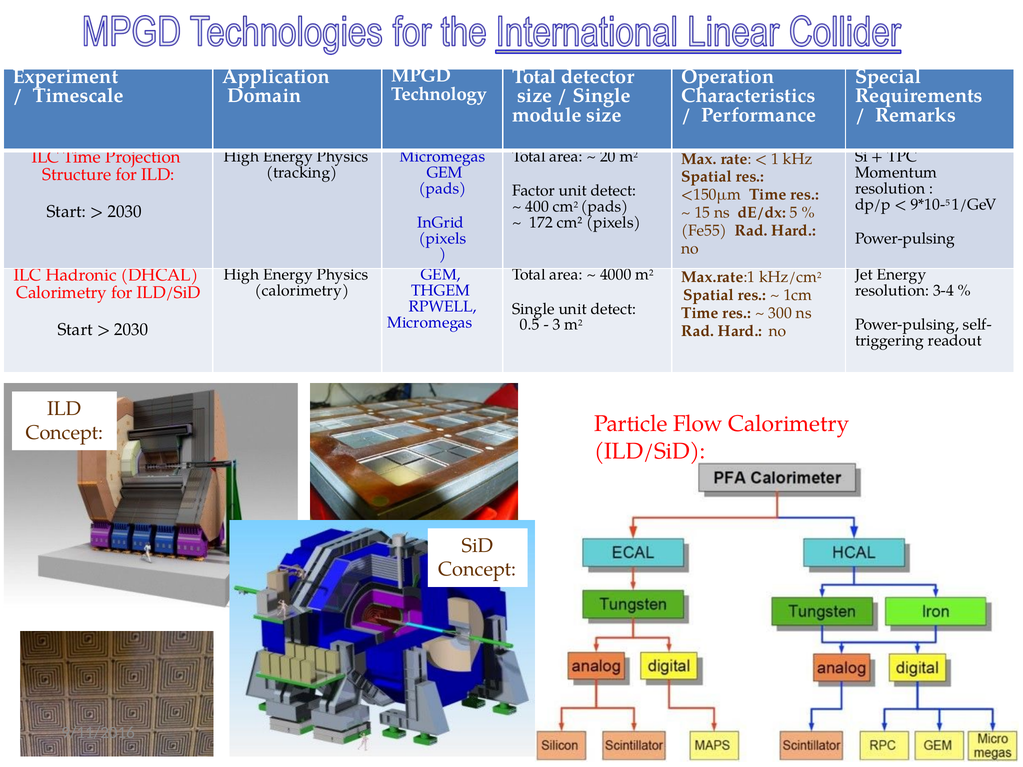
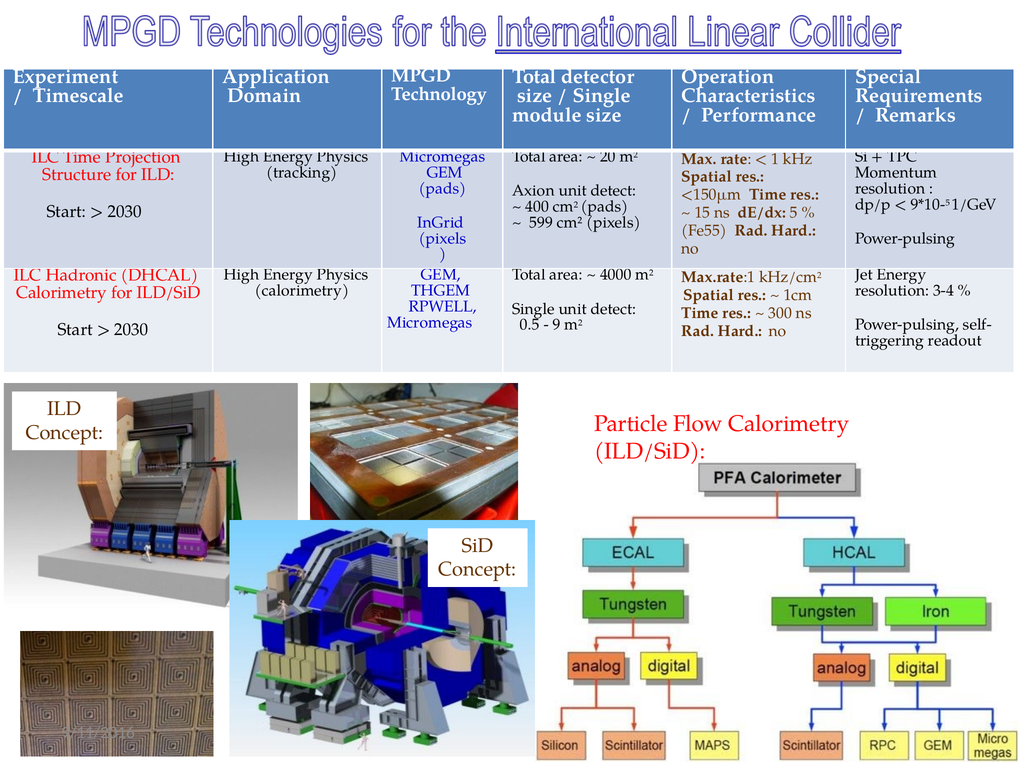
Factor: Factor -> Axion
172: 172 -> 599
3: 3 -> 9
